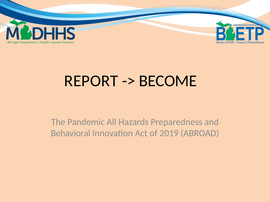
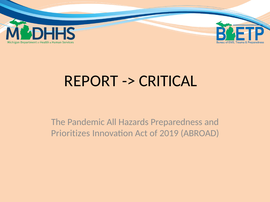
BECOME: BECOME -> CRITICAL
Behavioral: Behavioral -> Prioritizes
